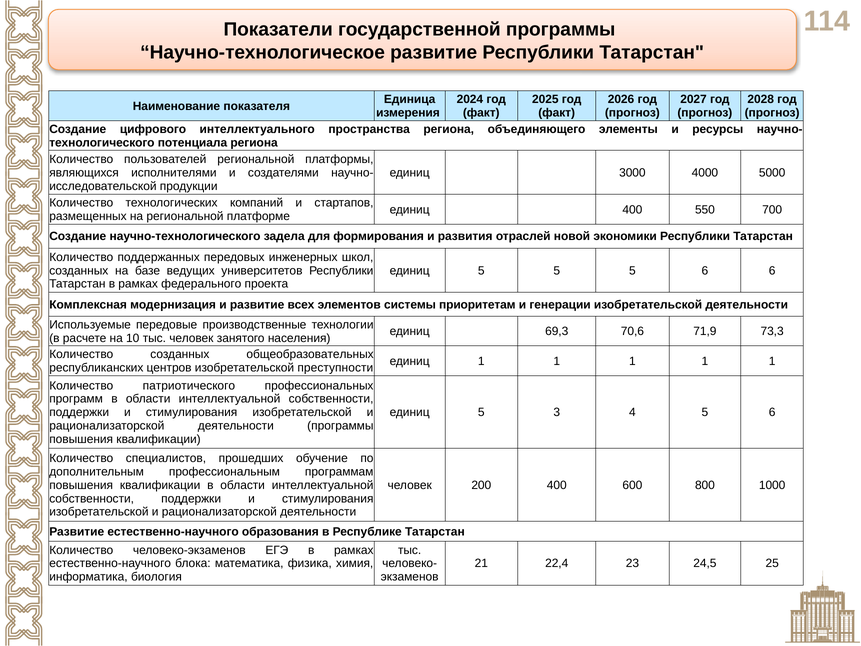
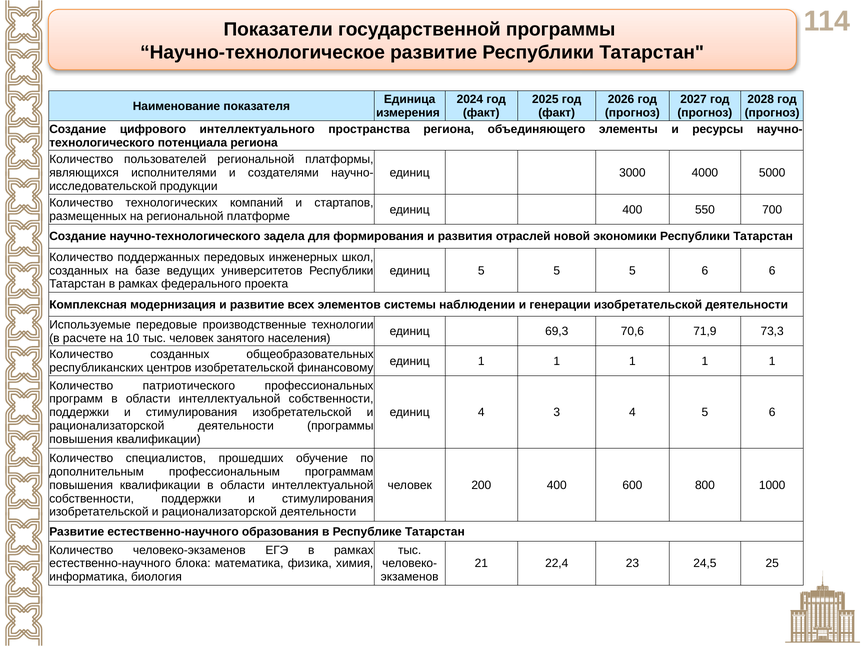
приоритетам: приоритетам -> наблюдении
преступности: преступности -> финансовому
5 at (481, 412): 5 -> 4
